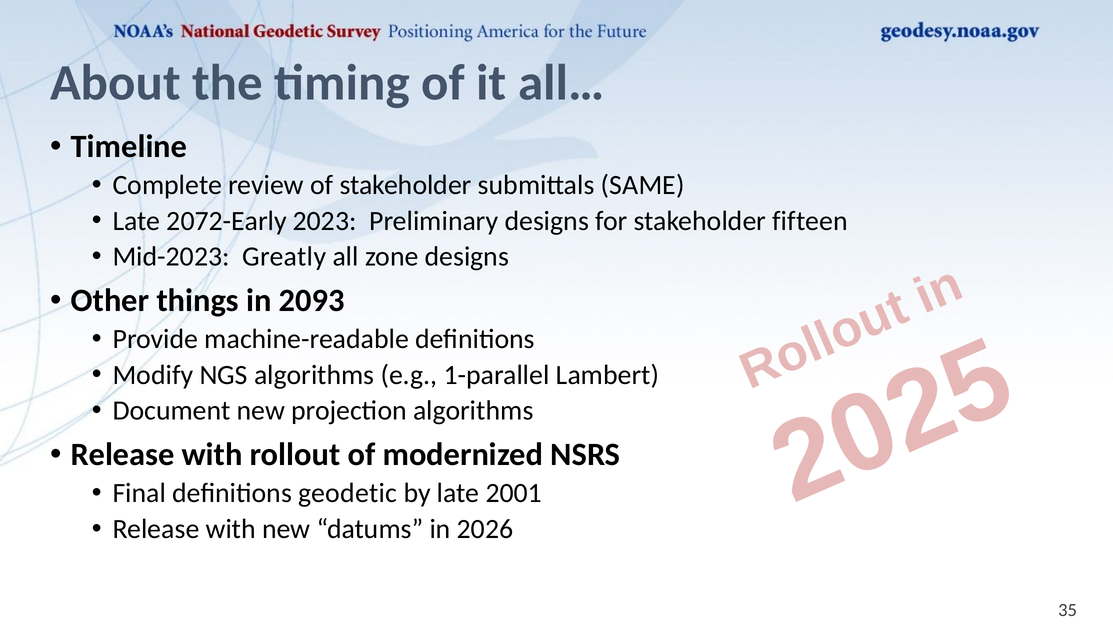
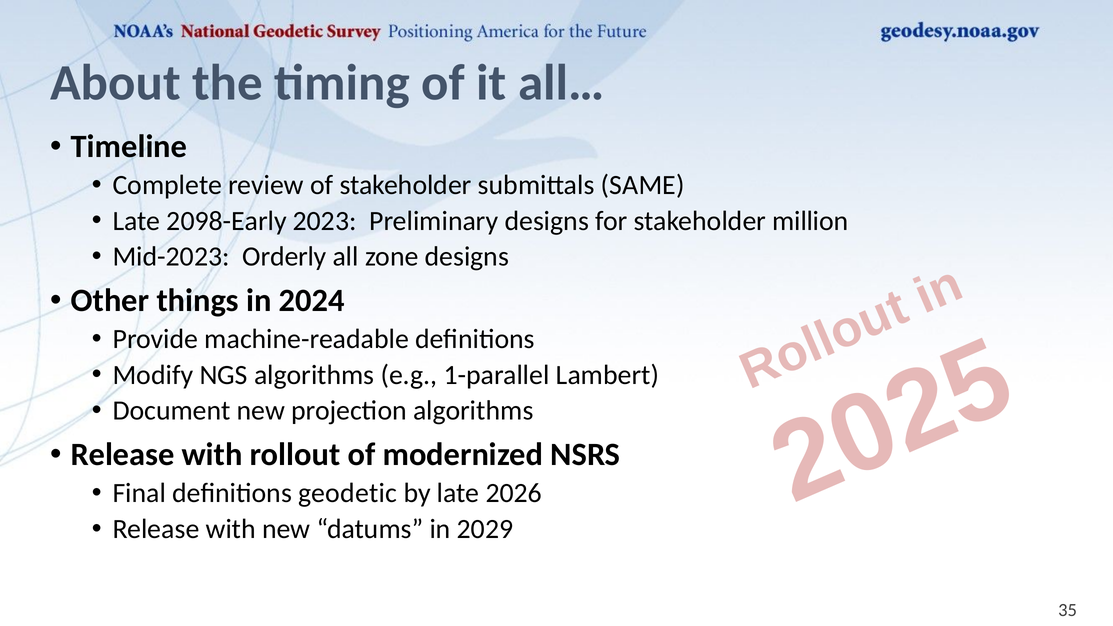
2072-Early: 2072-Early -> 2098-Early
fifteen: fifteen -> million
Greatly: Greatly -> Orderly
2093: 2093 -> 2024
2001: 2001 -> 2026
2026: 2026 -> 2029
